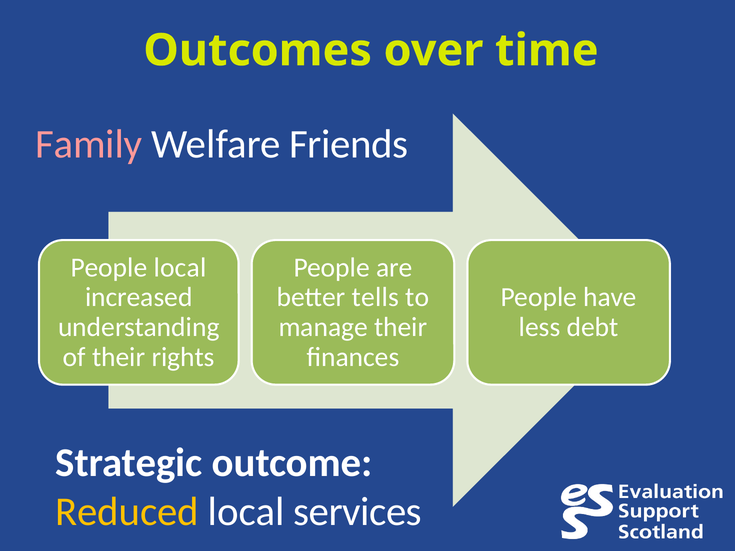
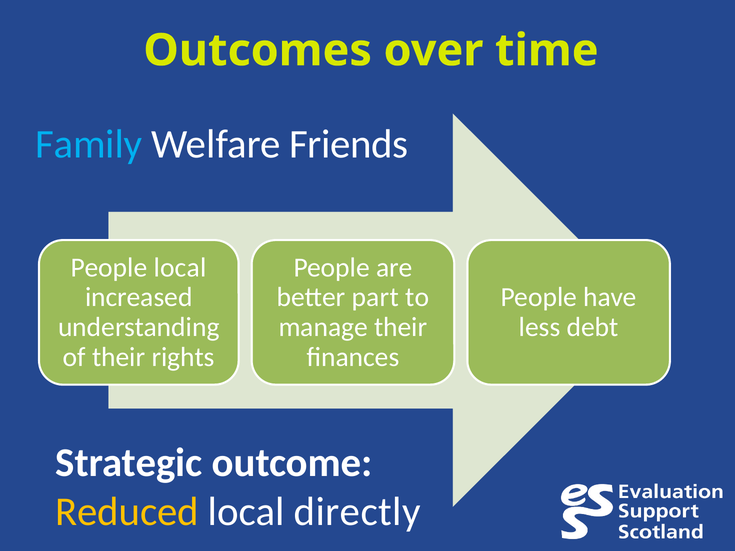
Family colour: pink -> light blue
tells: tells -> part
services: services -> directly
